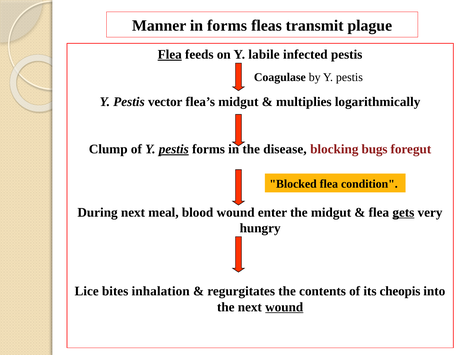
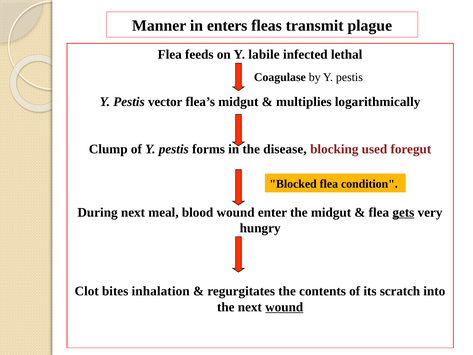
in forms: forms -> enters
Flea at (170, 54) underline: present -> none
infected pestis: pestis -> lethal
pestis at (174, 149) underline: present -> none
bugs: bugs -> used
Lice: Lice -> Clot
cheopis: cheopis -> scratch
